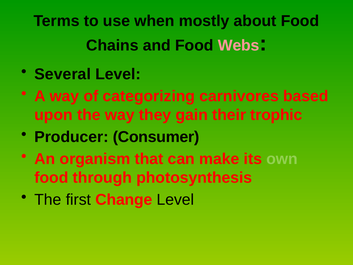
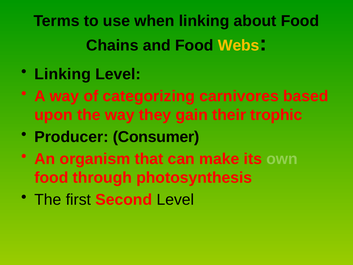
when mostly: mostly -> linking
Webs colour: pink -> yellow
Several at (63, 74): Several -> Linking
Change: Change -> Second
